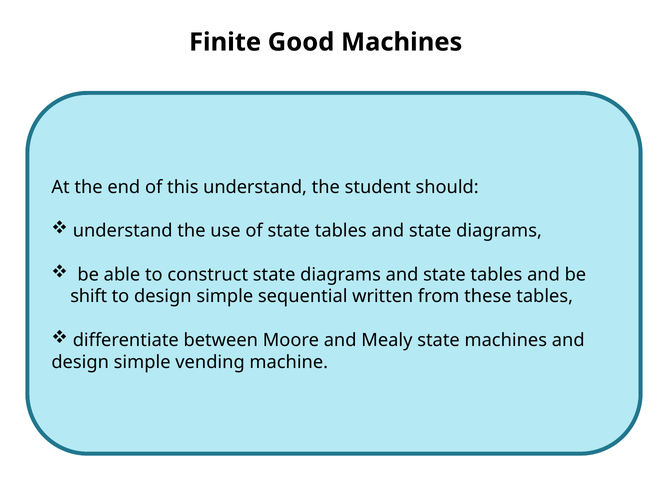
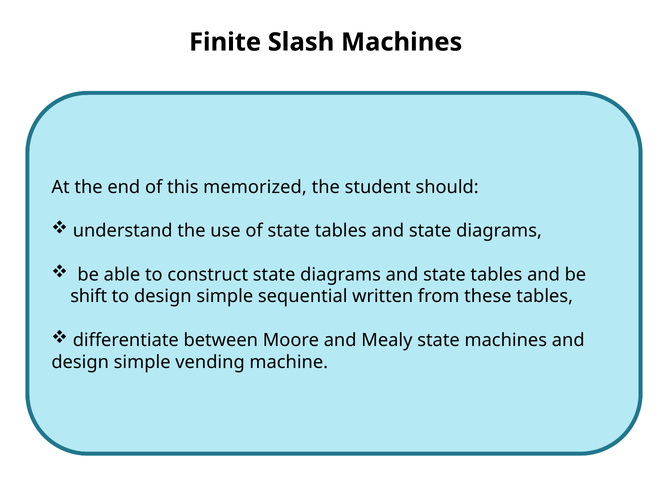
Good: Good -> Slash
this understand: understand -> memorized
